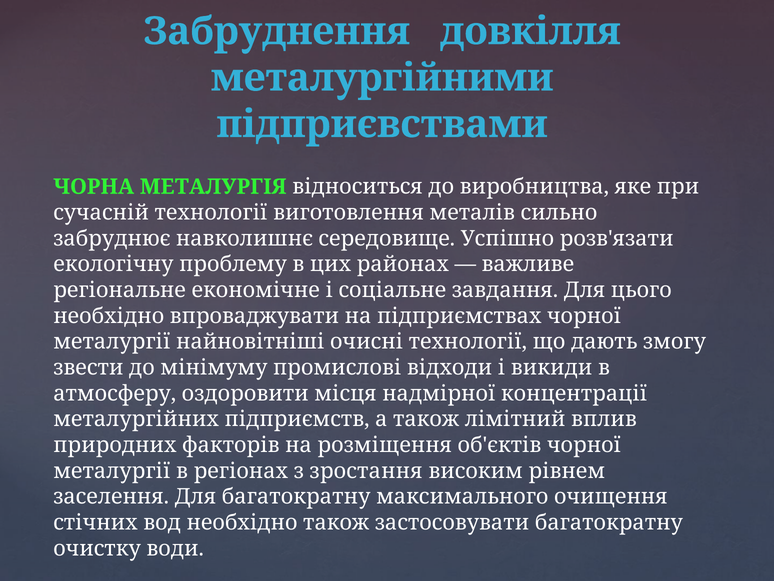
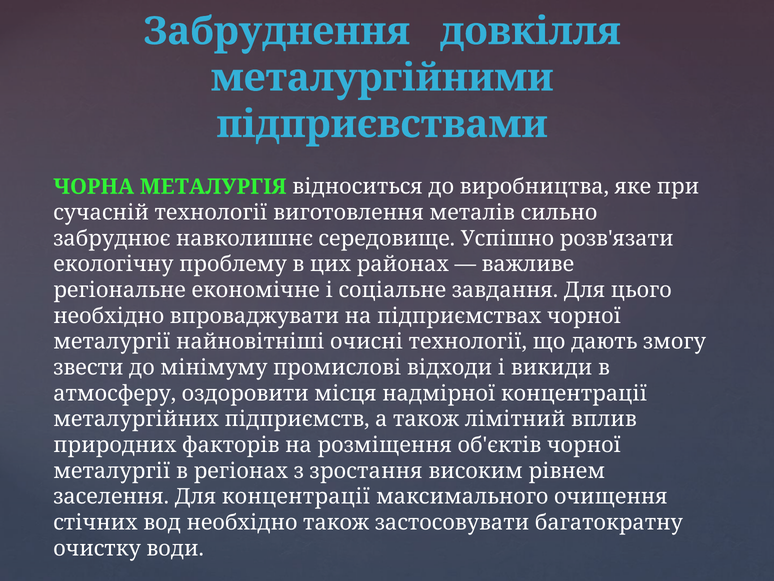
Для багатократну: багатократну -> концентрації
